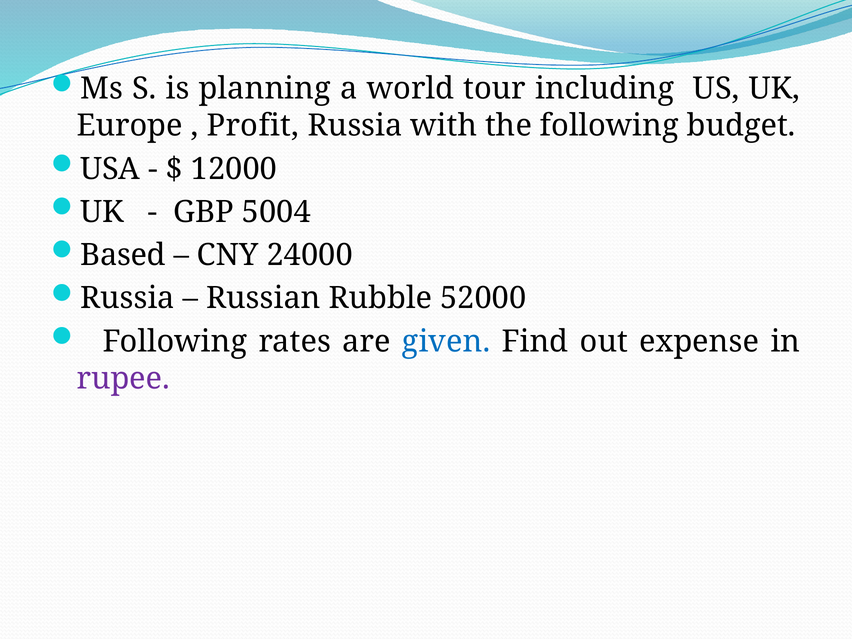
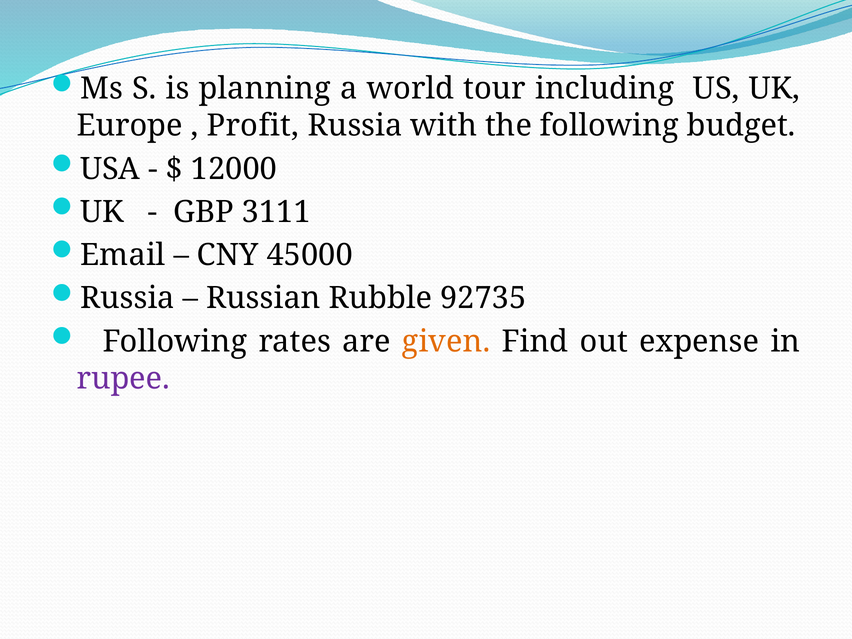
5004: 5004 -> 3111
Based: Based -> Email
24000: 24000 -> 45000
52000: 52000 -> 92735
given colour: blue -> orange
